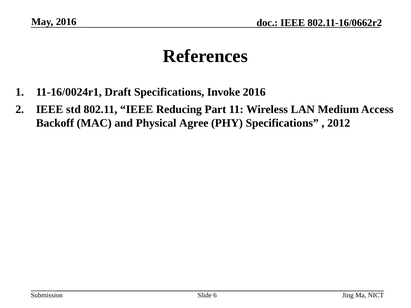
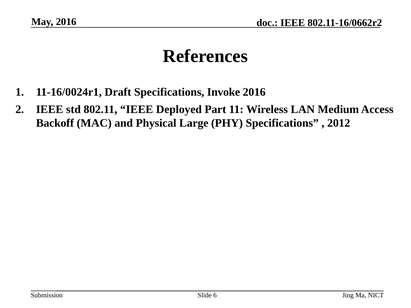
Reducing: Reducing -> Deployed
Agree: Agree -> Large
